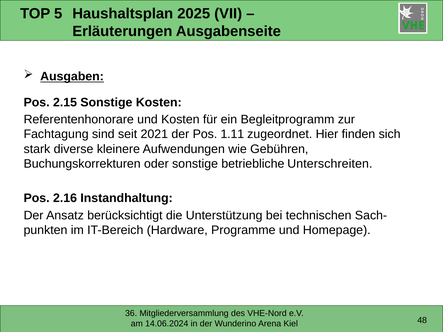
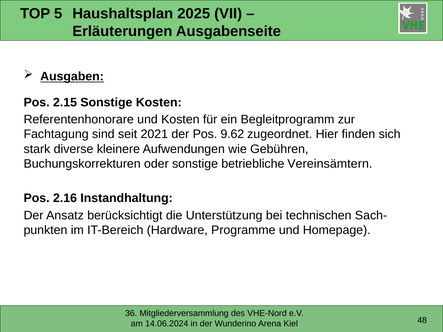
1.11: 1.11 -> 9.62
Unterschreiten: Unterschreiten -> Vereinsämtern
